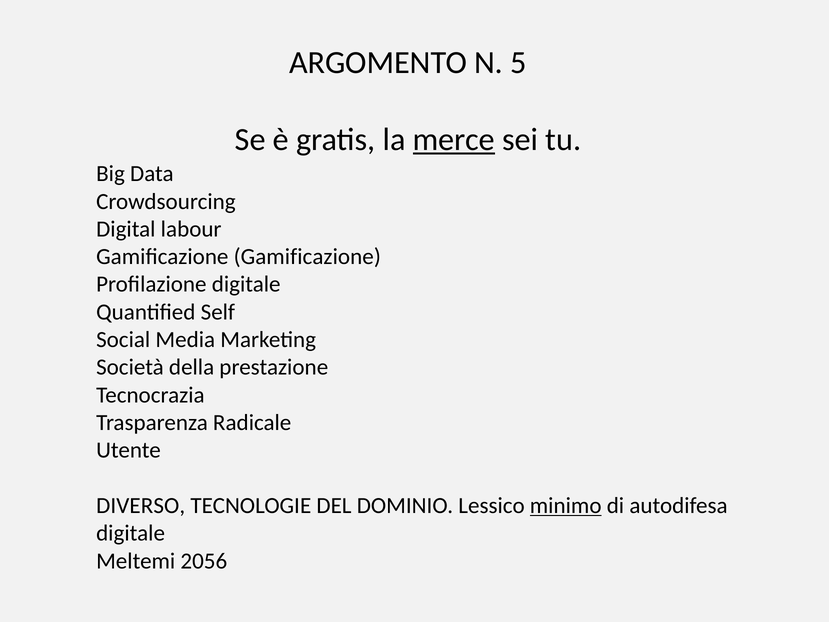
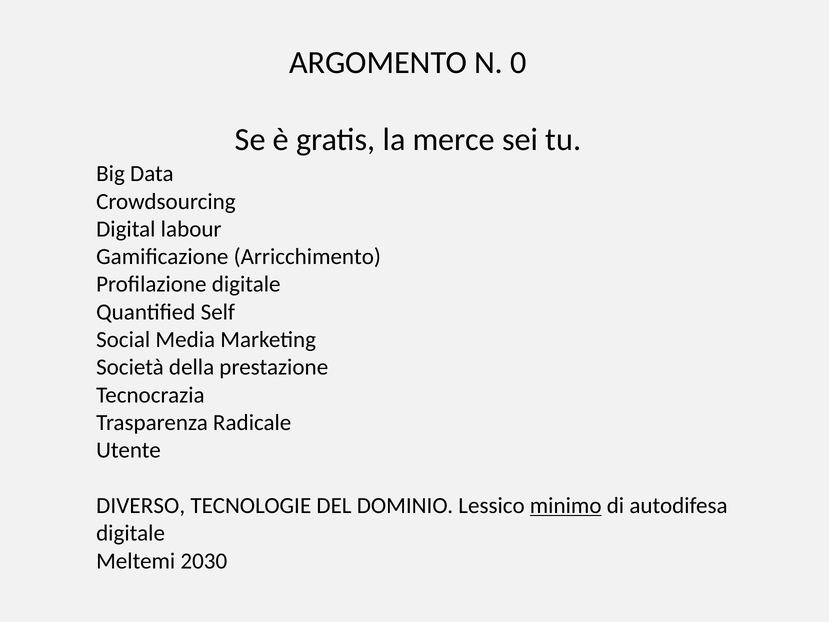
5: 5 -> 0
merce underline: present -> none
Gamificazione Gamificazione: Gamificazione -> Arricchimento
2056: 2056 -> 2030
